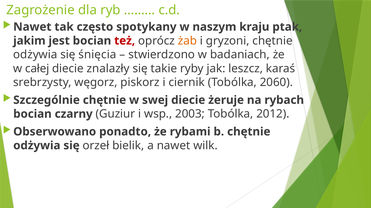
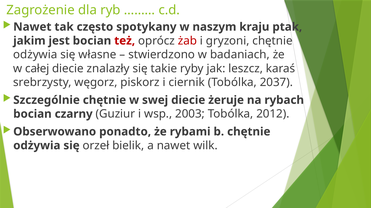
żab colour: orange -> red
śnięcia: śnięcia -> własne
2060: 2060 -> 2037
